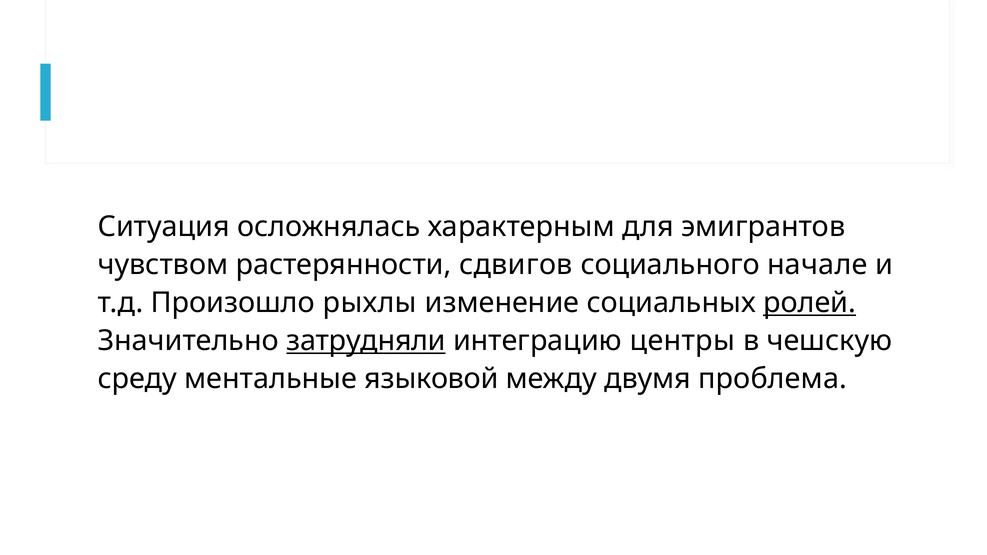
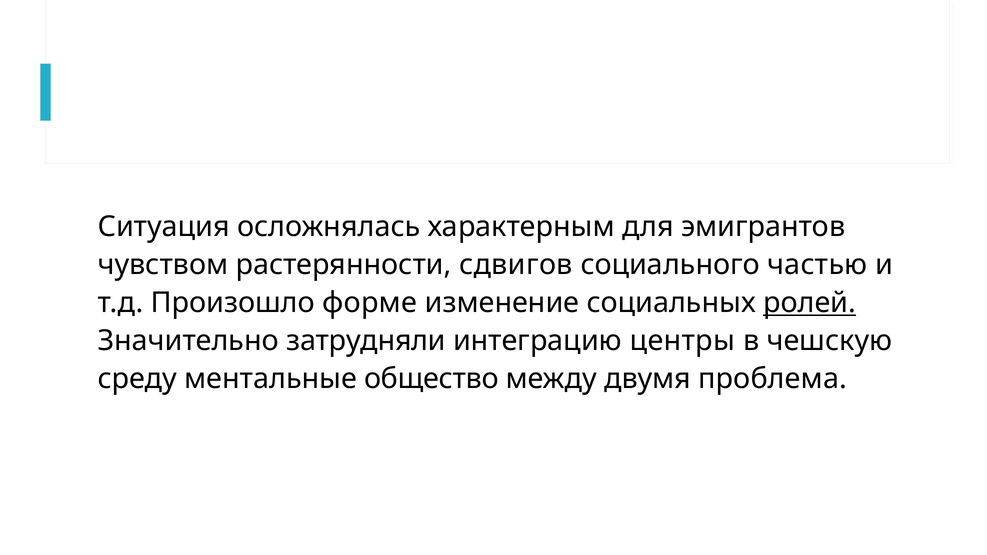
начале: начале -> частью
рыхлы: рыхлы -> форме
затрудняли underline: present -> none
языковой: языковой -> общество
